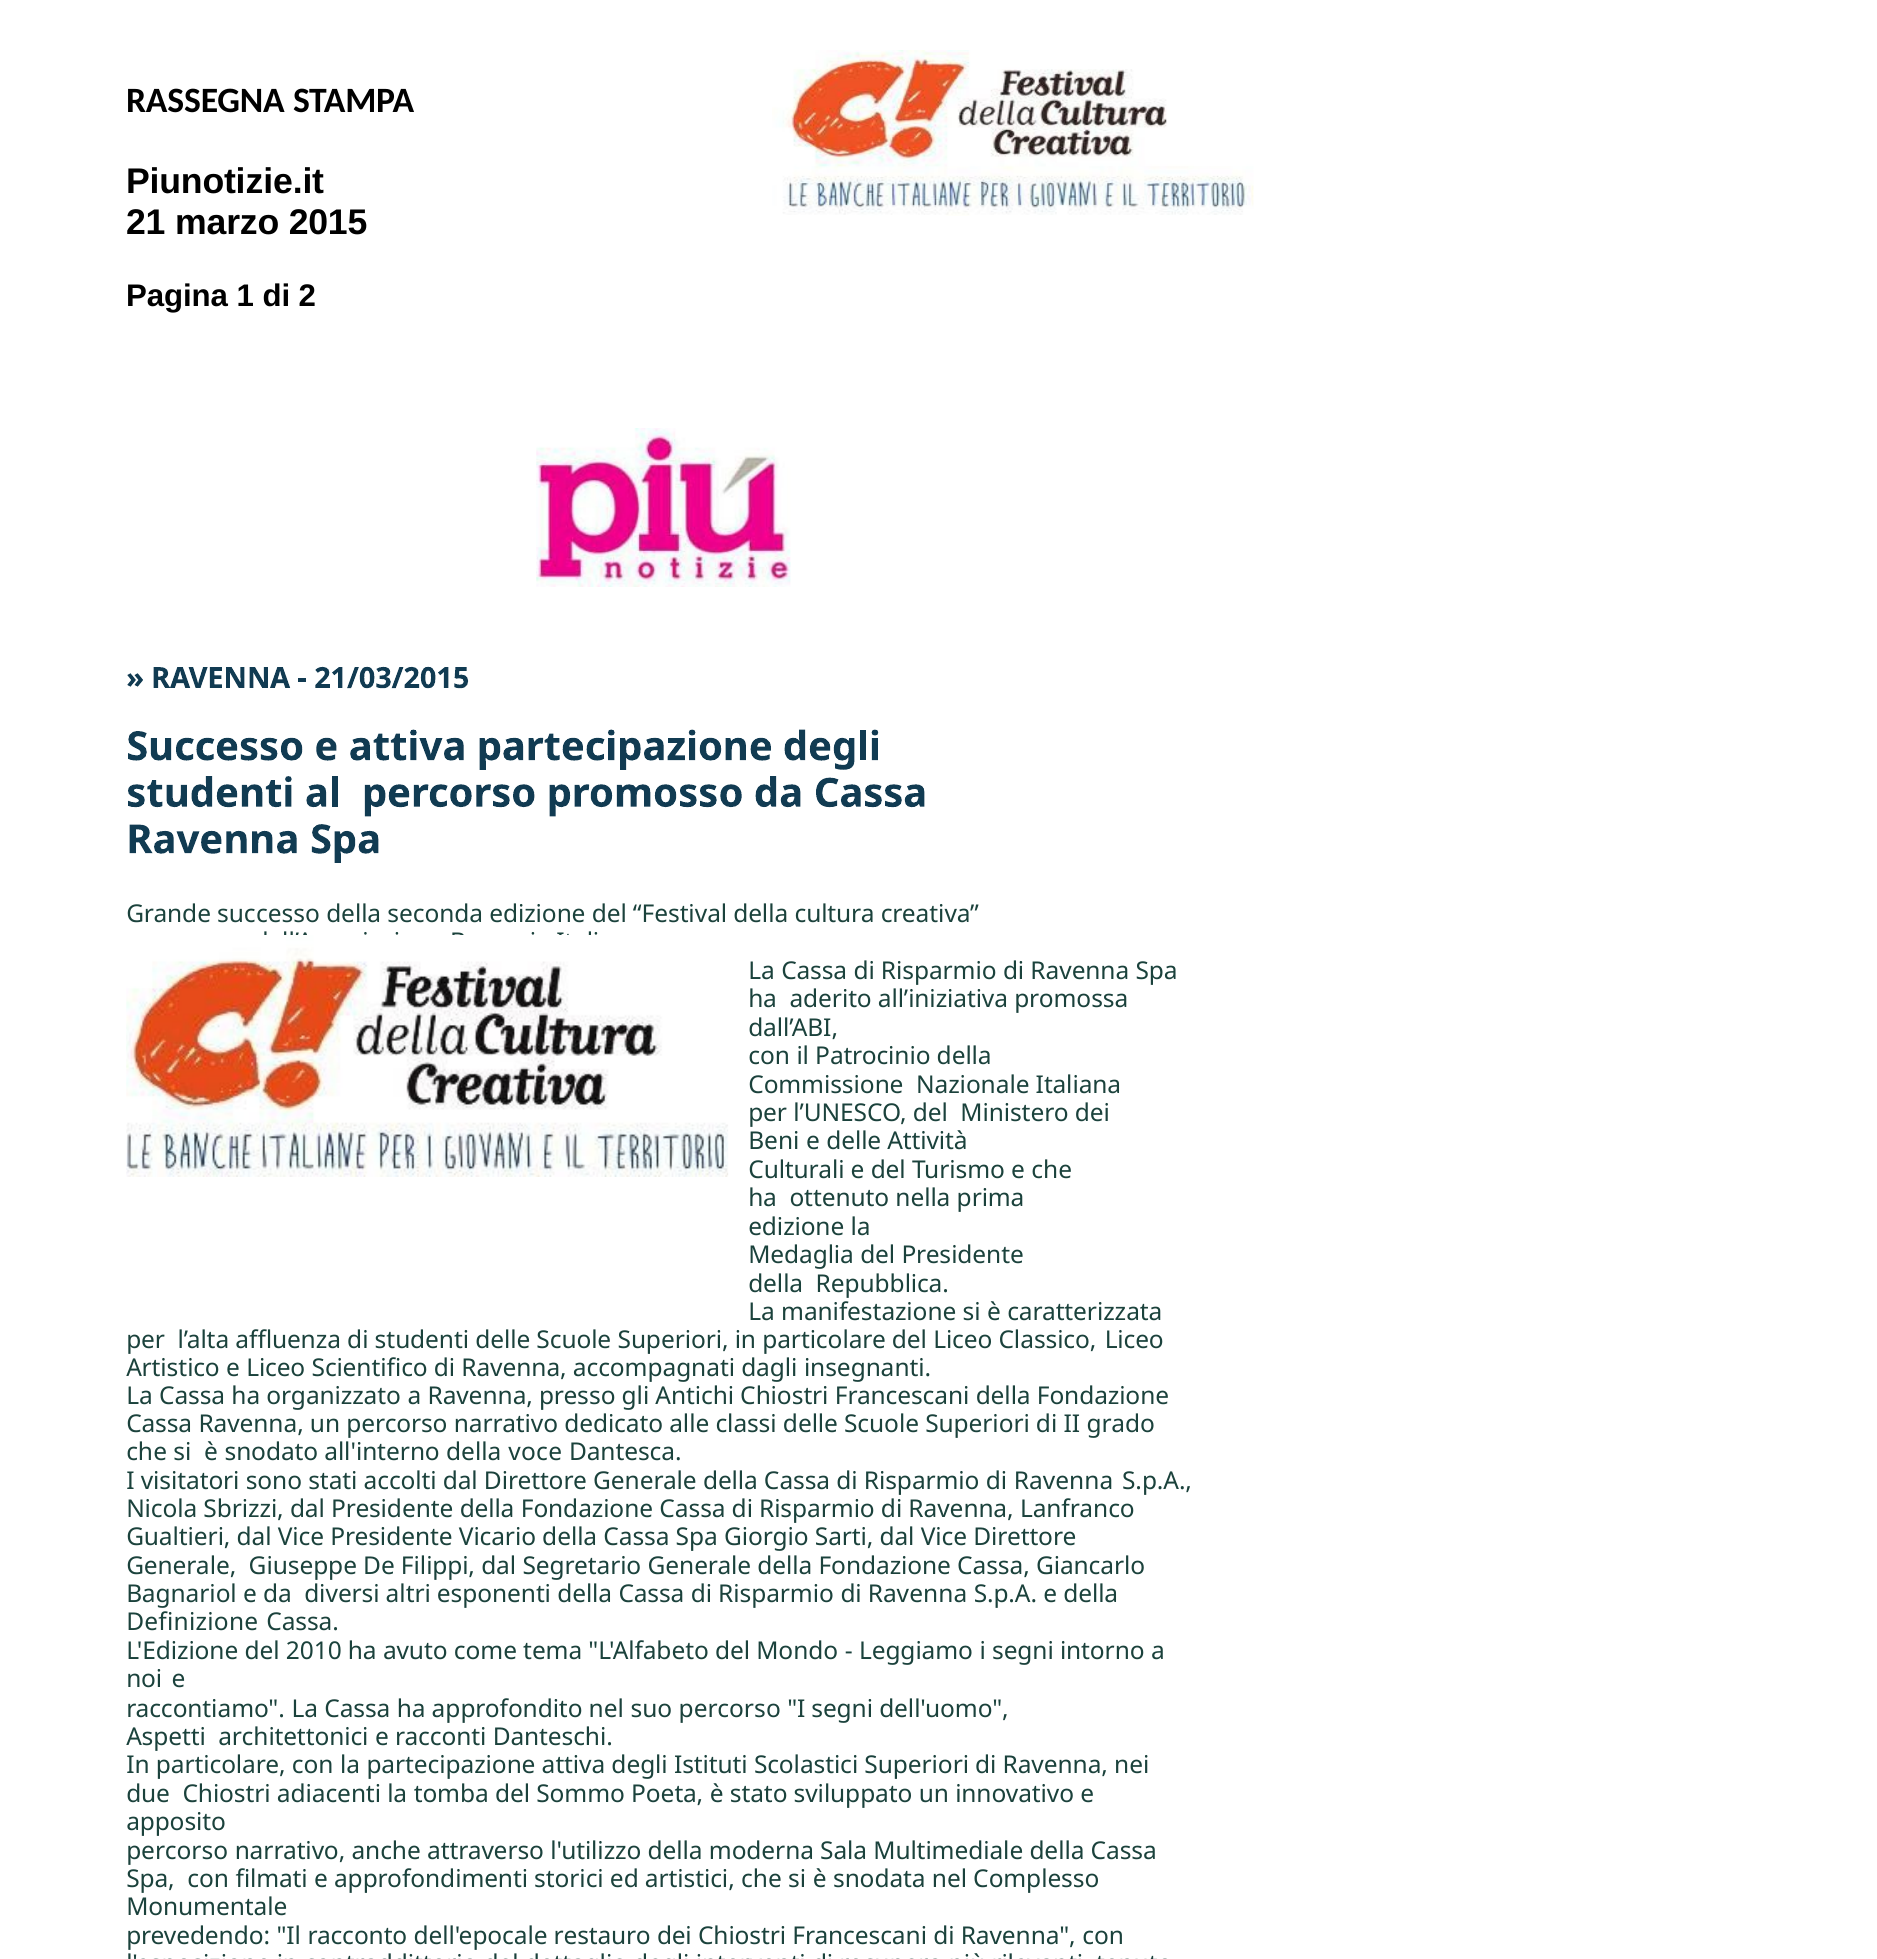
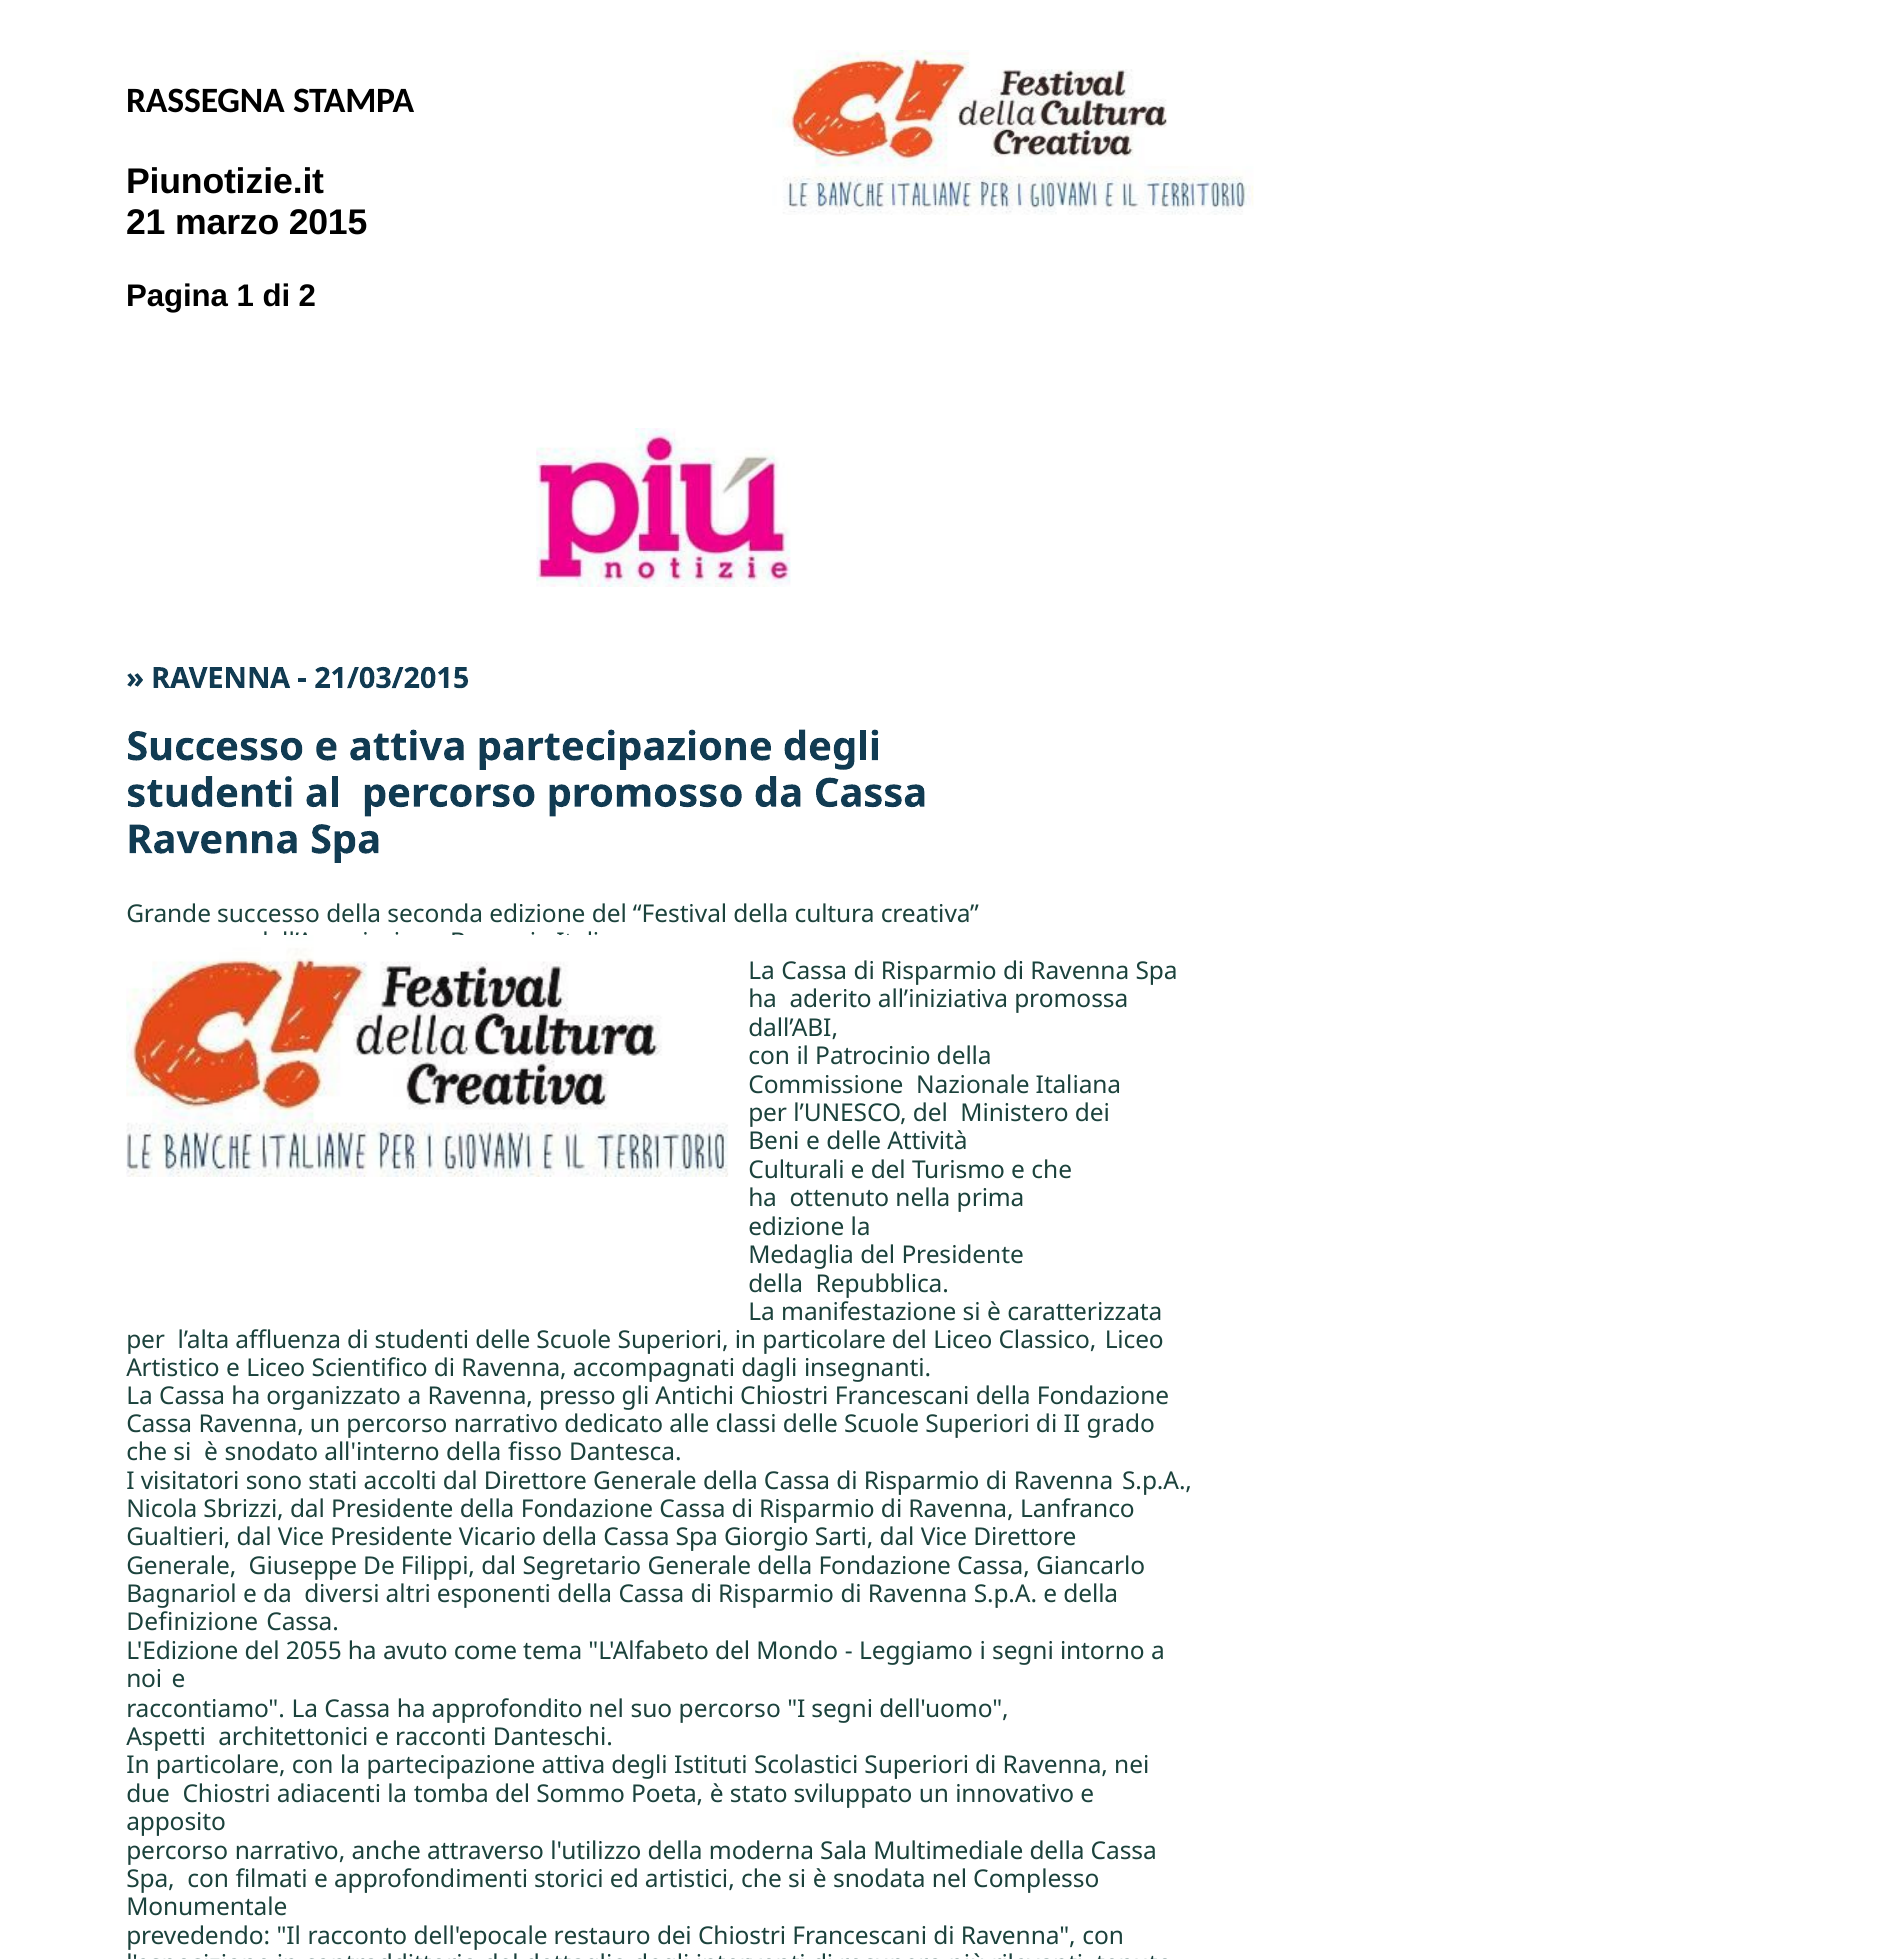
voce: voce -> fisso
2010: 2010 -> 2055
